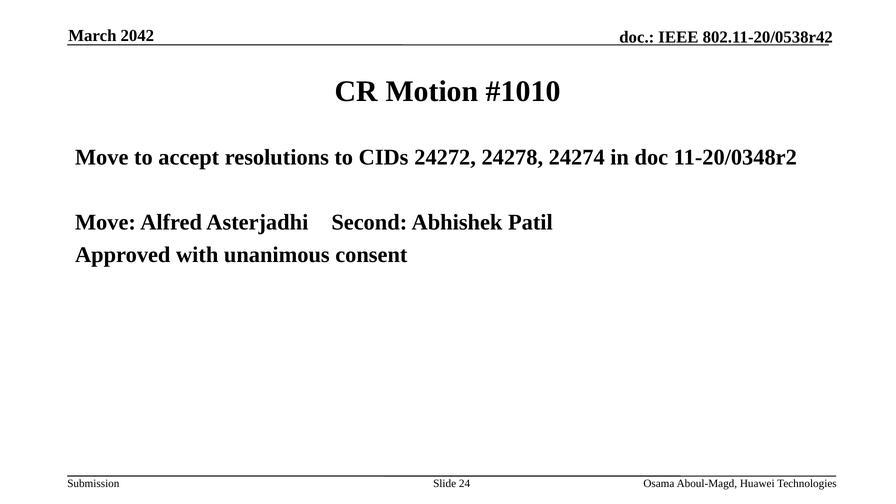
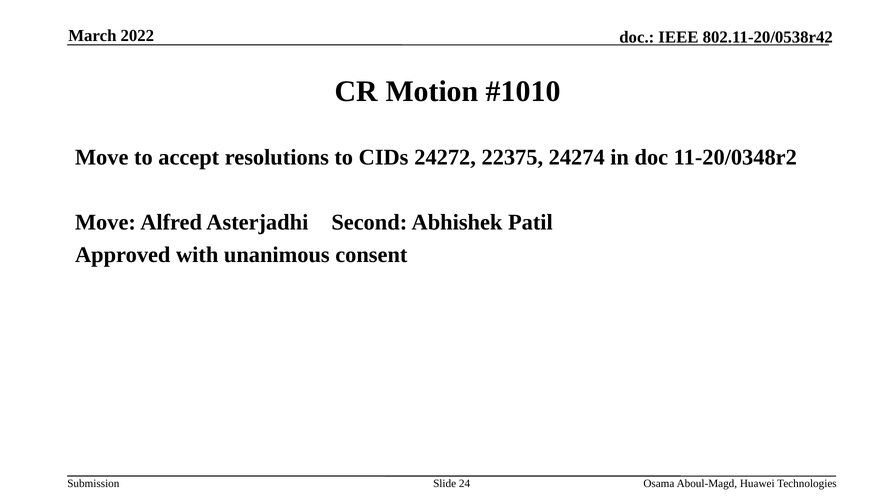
2042: 2042 -> 2022
24278: 24278 -> 22375
